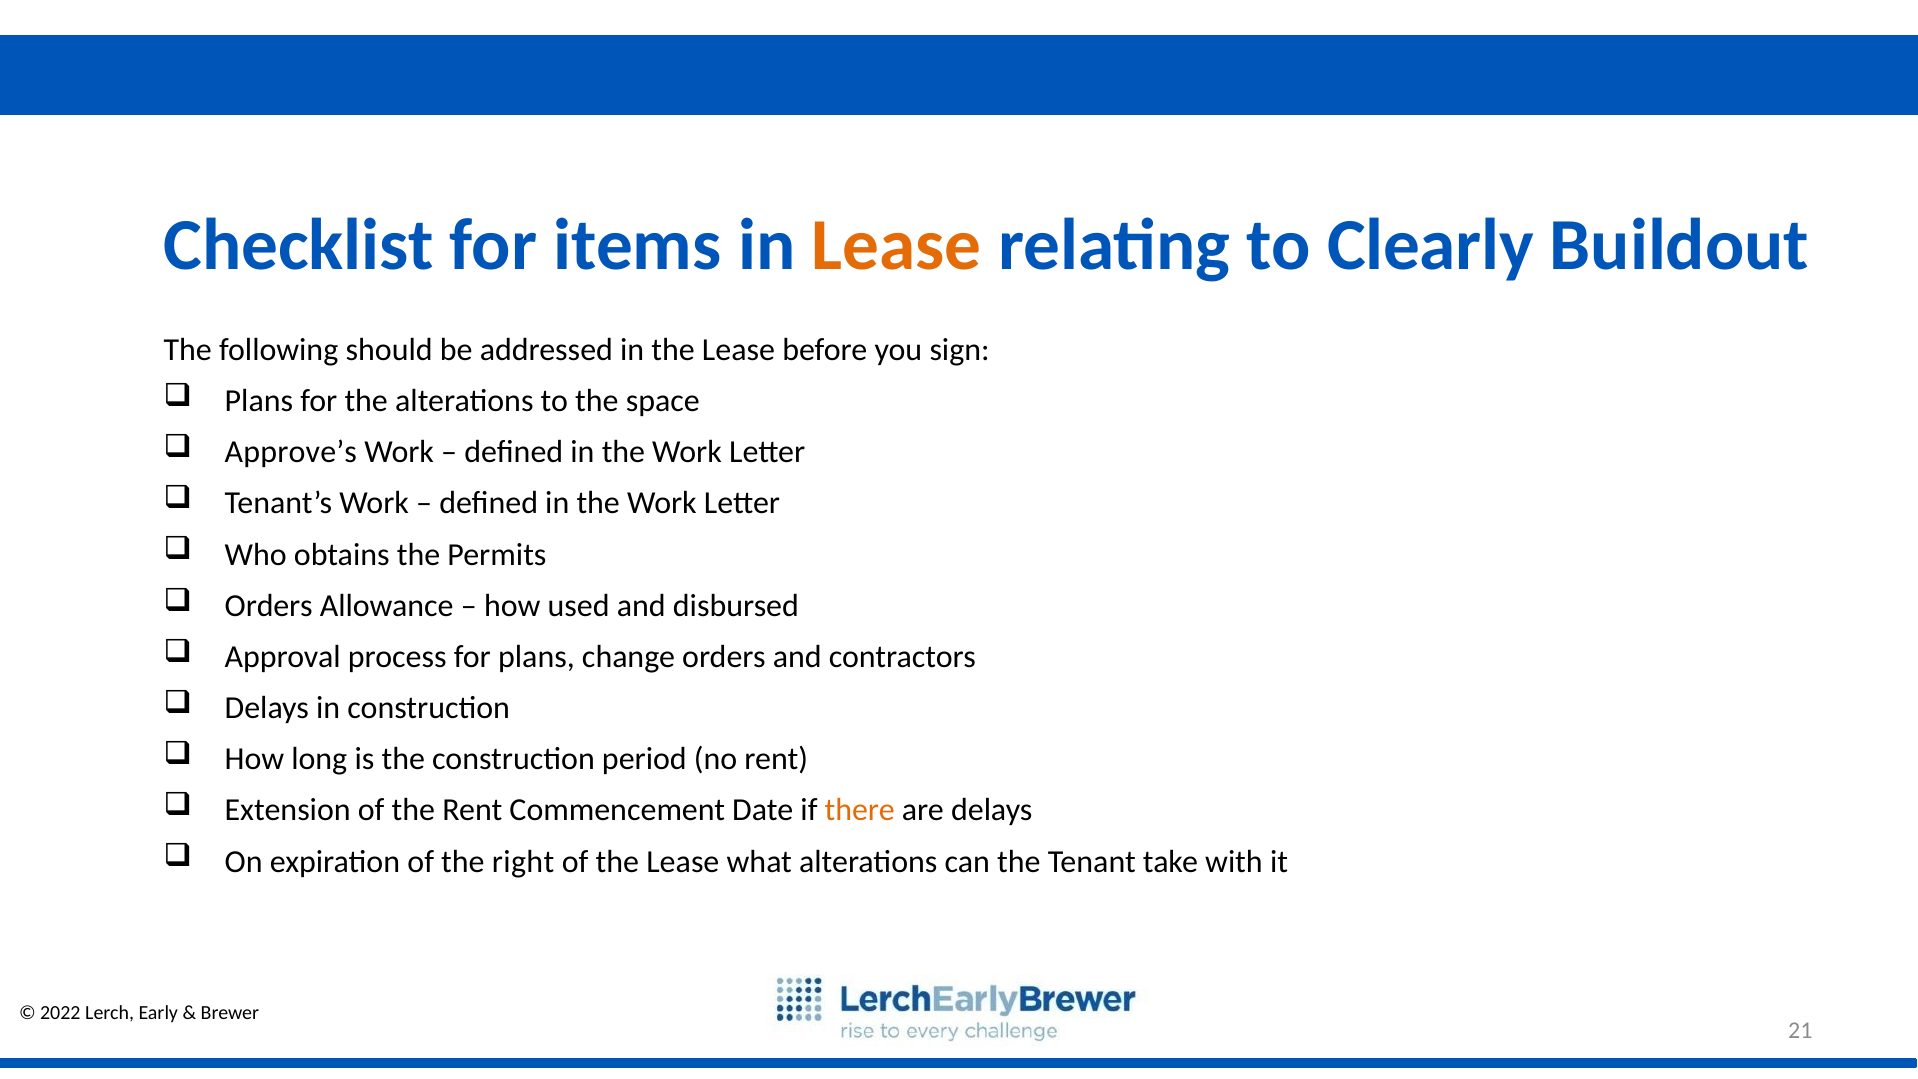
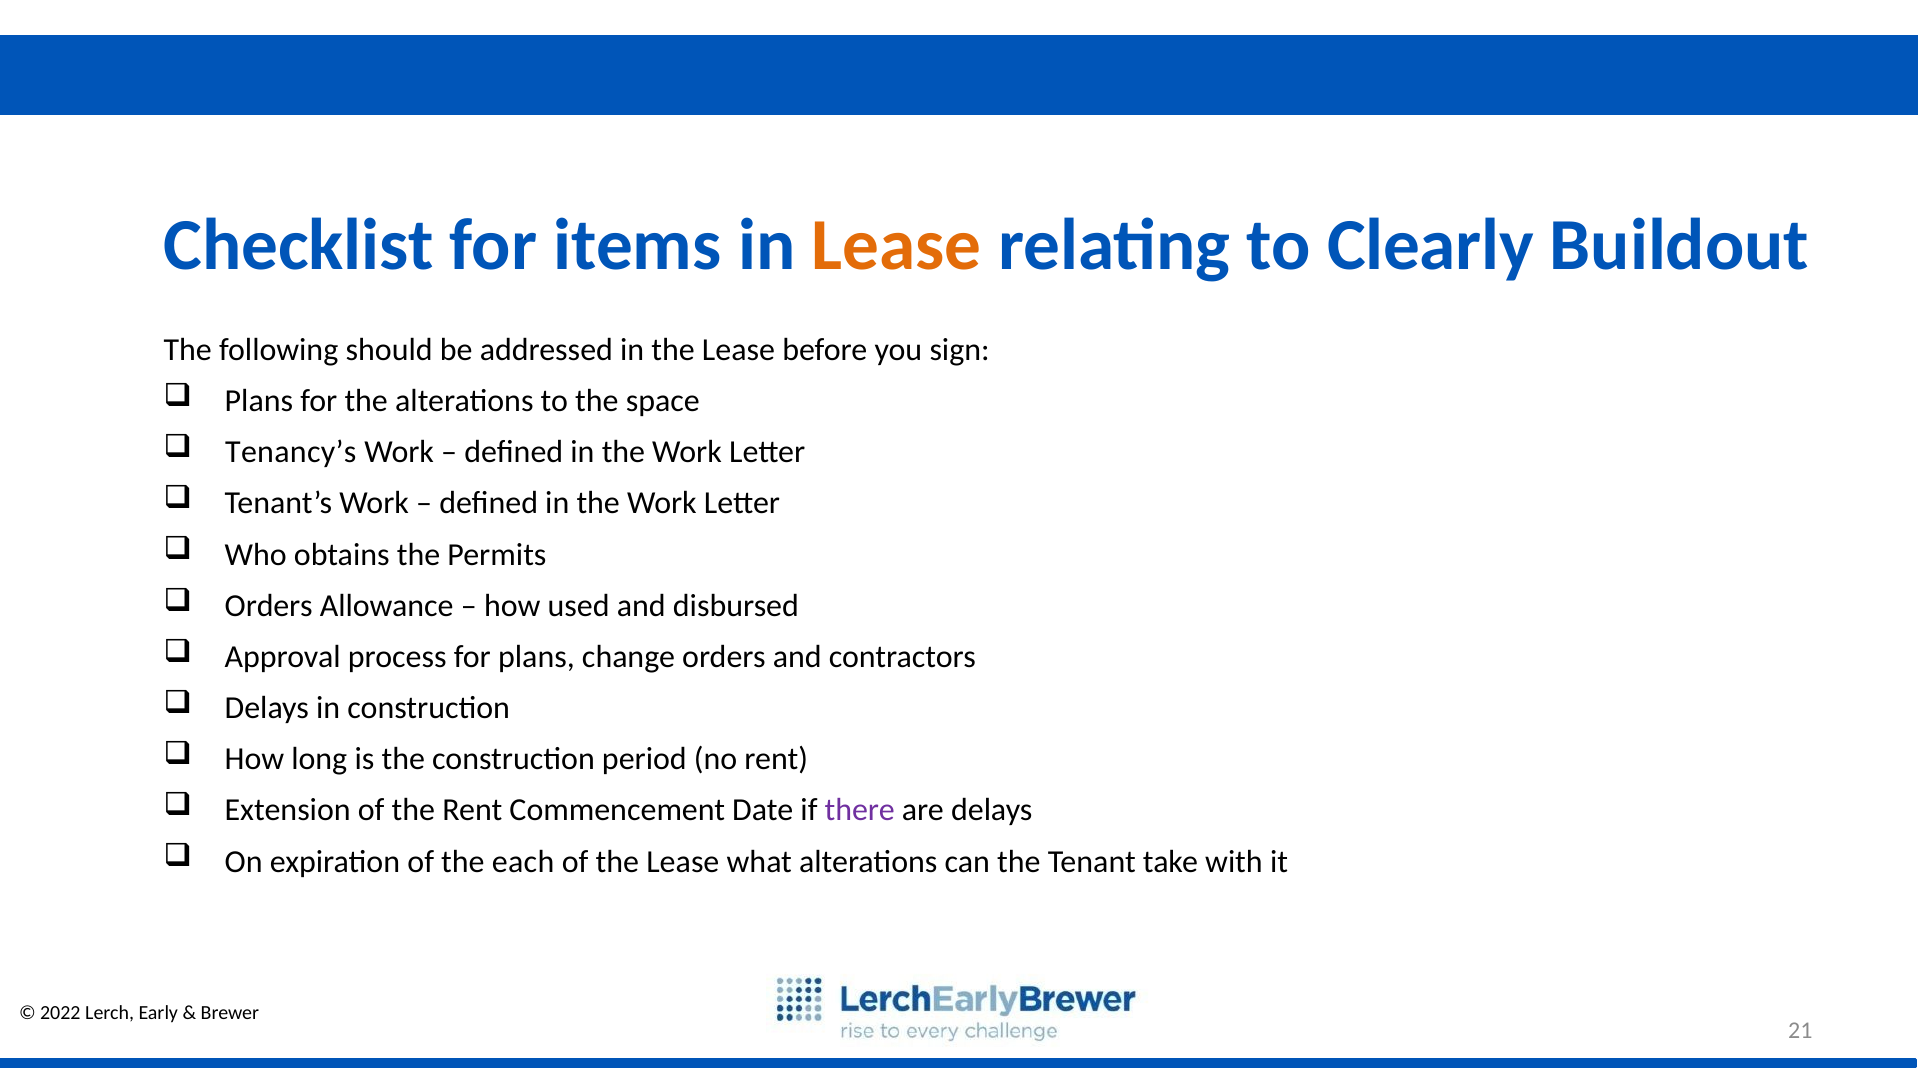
Approve’s: Approve’s -> Tenancy’s
there colour: orange -> purple
right: right -> each
